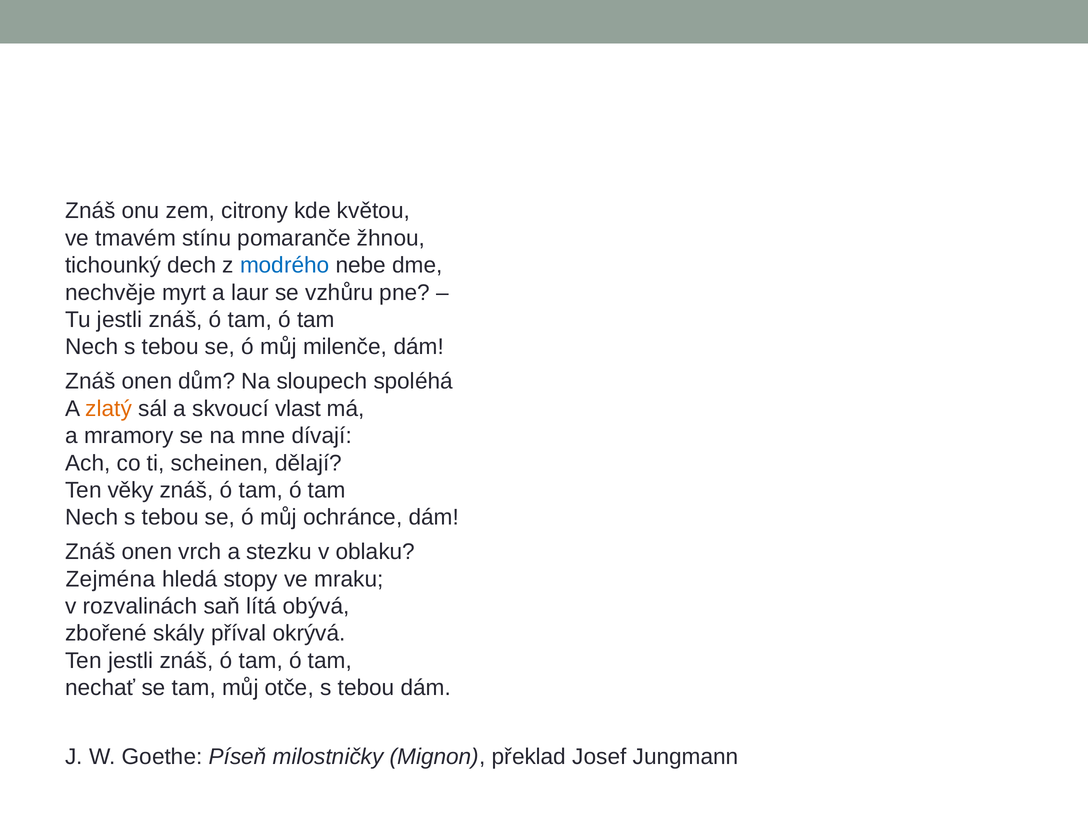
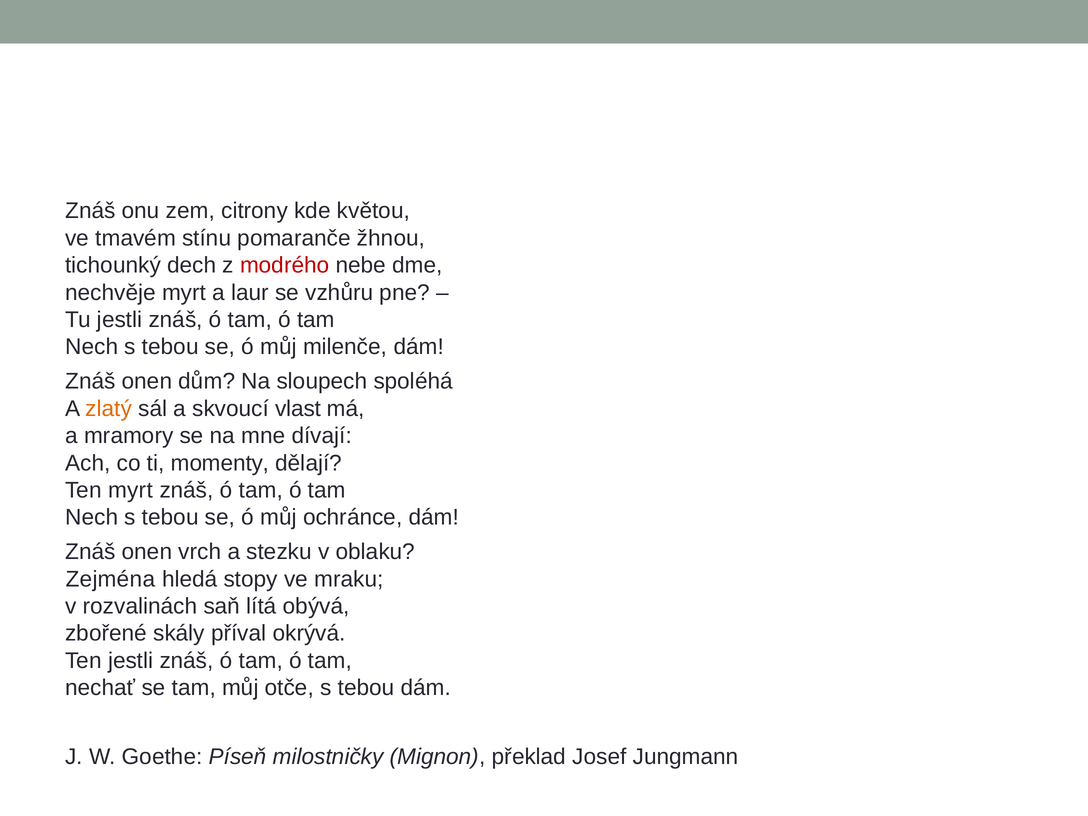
modrého colour: blue -> red
scheinen: scheinen -> momenty
Ten věky: věky -> myrt
